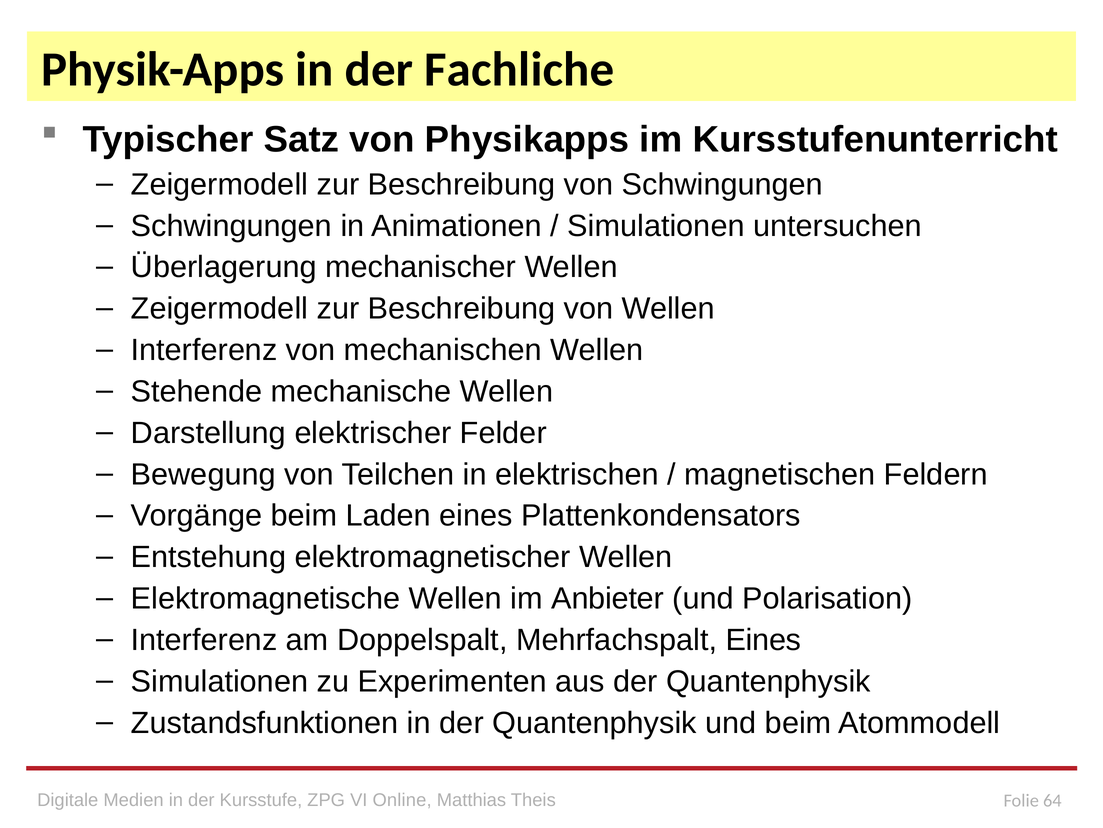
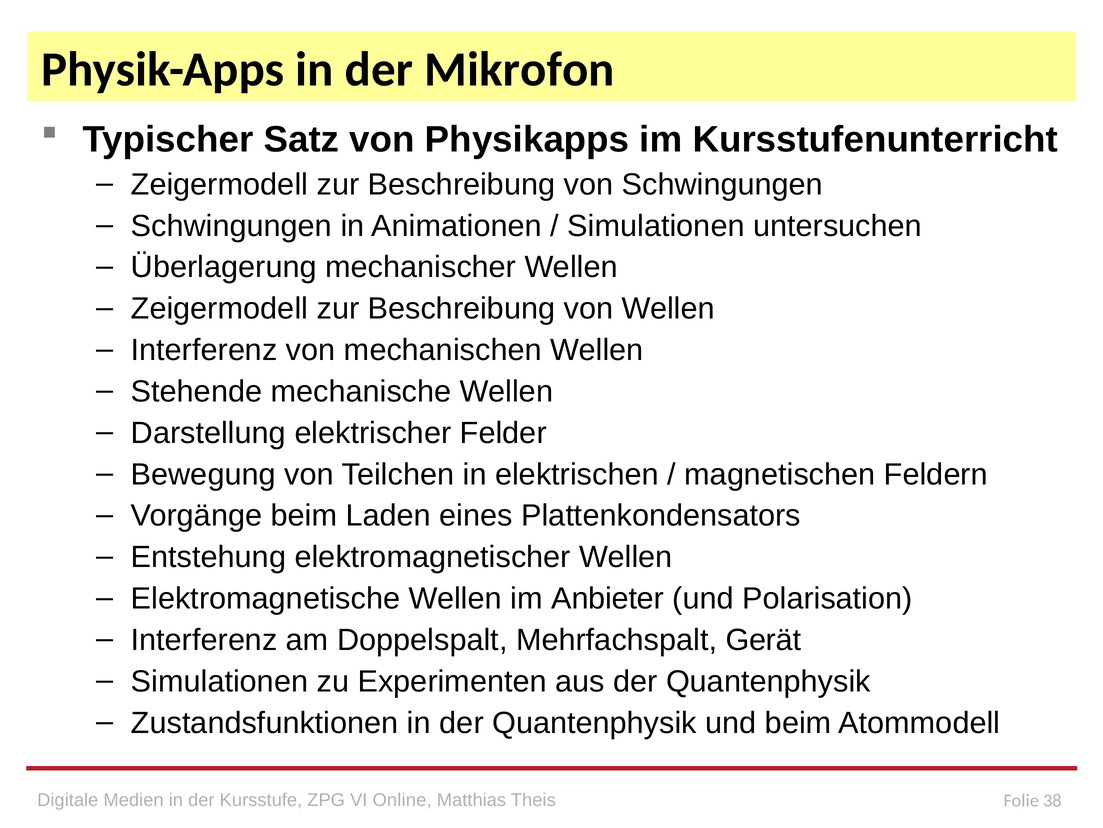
Fachliche: Fachliche -> Mikrofon
Mehrfachspalt Eines: Eines -> Gerät
64: 64 -> 38
